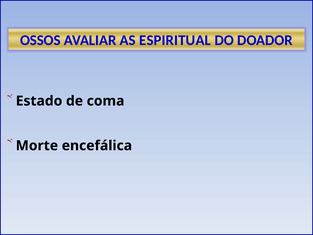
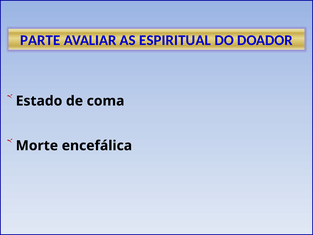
OSSOS: OSSOS -> PARTE
